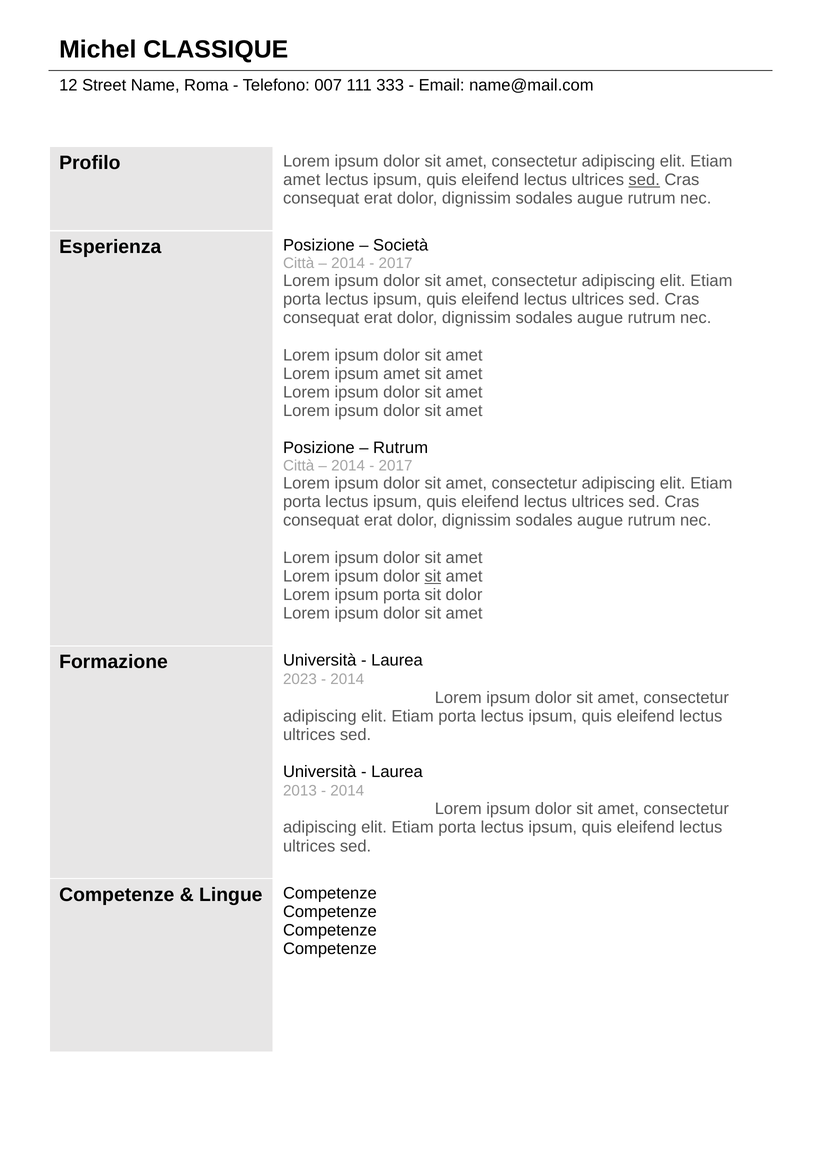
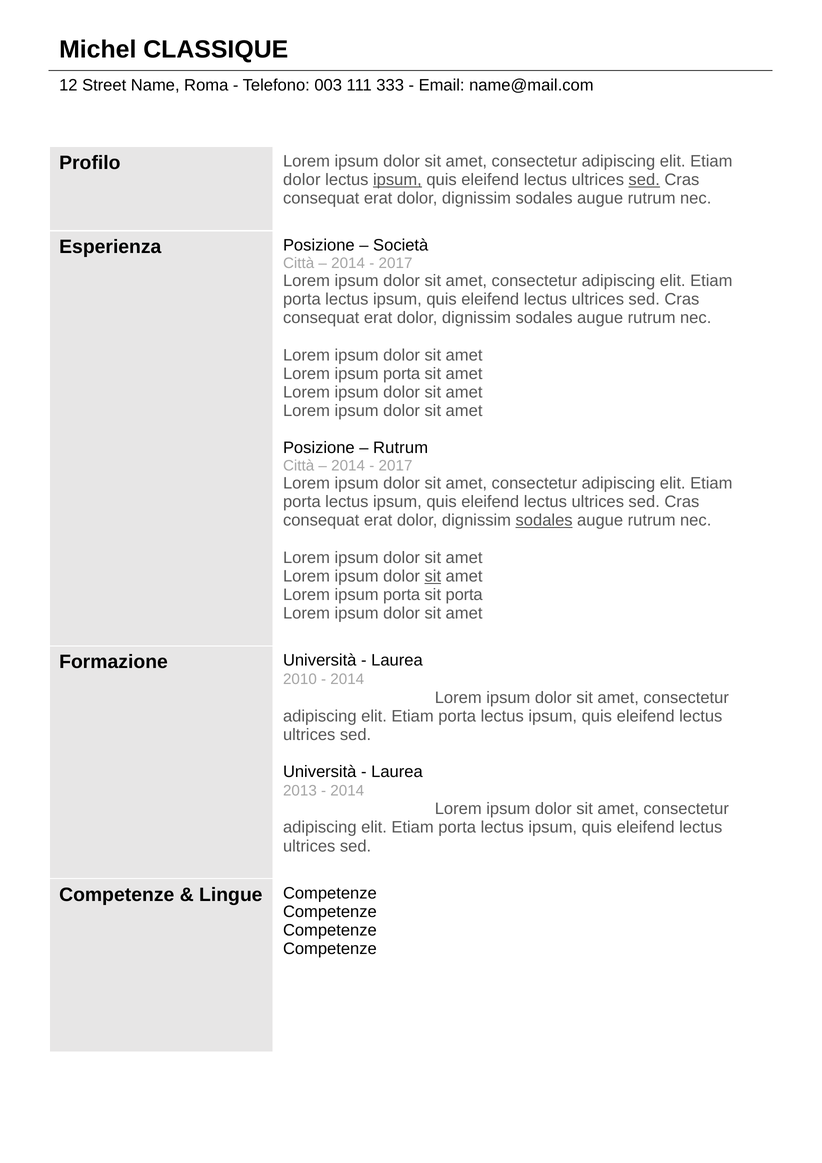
007: 007 -> 003
amet at (302, 180): amet -> dolor
ipsum at (397, 180) underline: none -> present
amet at (402, 374): amet -> porta
sodales at (544, 520) underline: none -> present
sit dolor: dolor -> porta
2023: 2023 -> 2010
